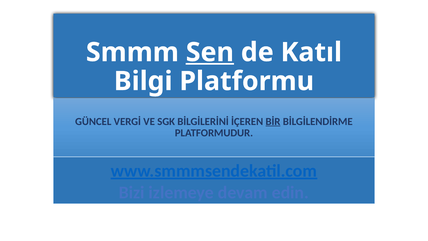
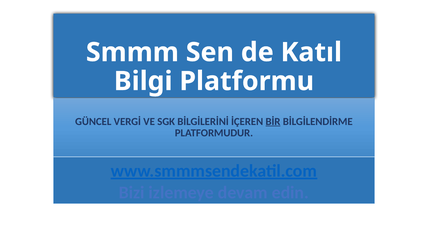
Sen underline: present -> none
